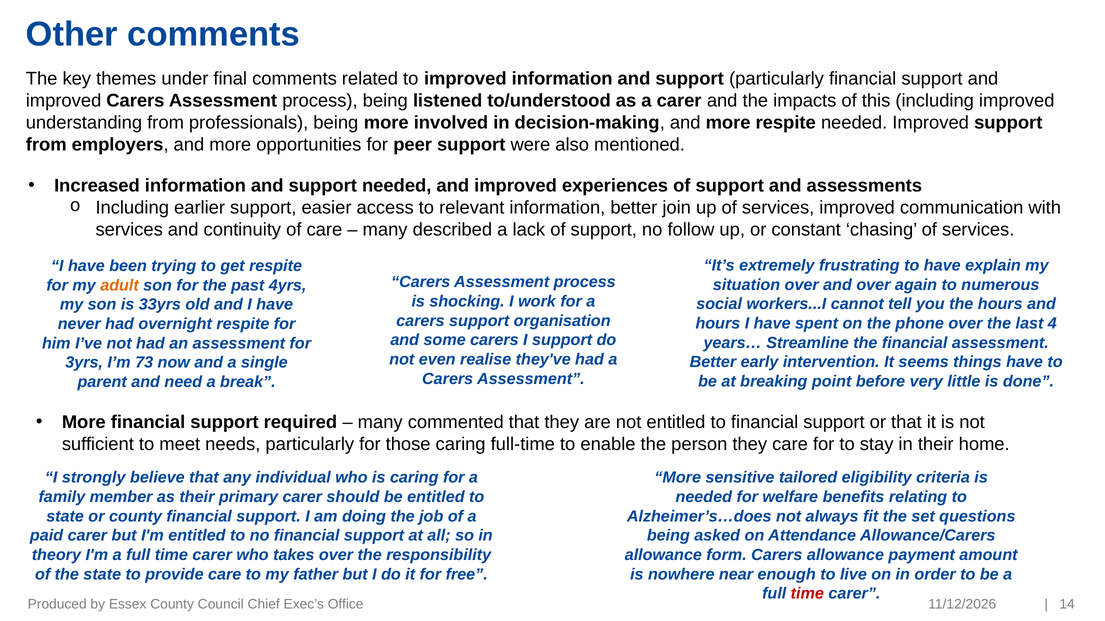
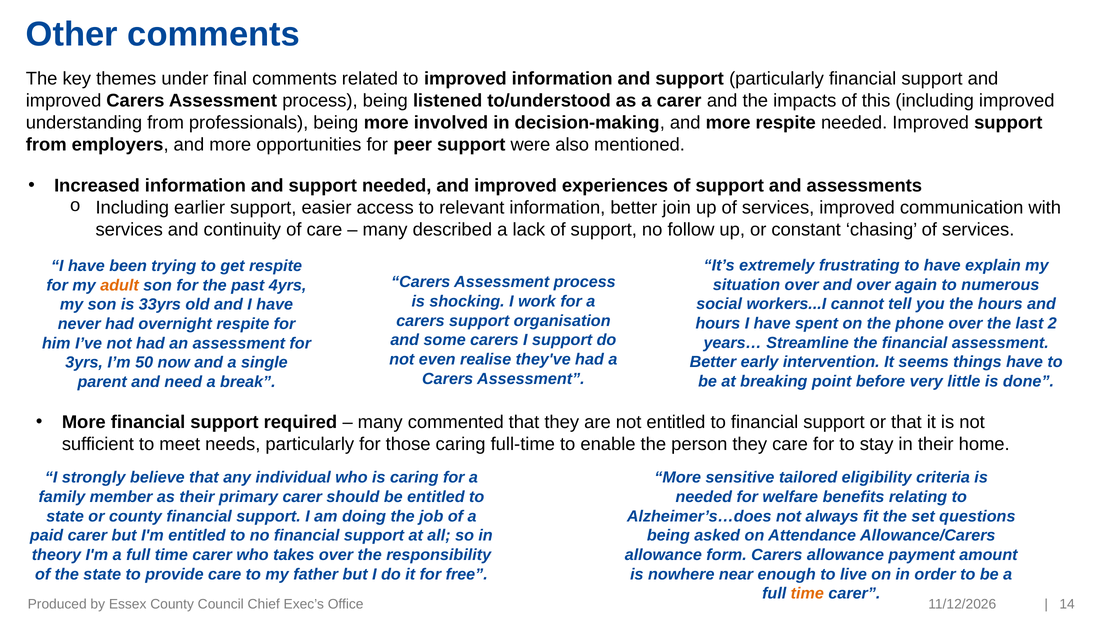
4: 4 -> 2
73: 73 -> 50
time at (807, 594) colour: red -> orange
